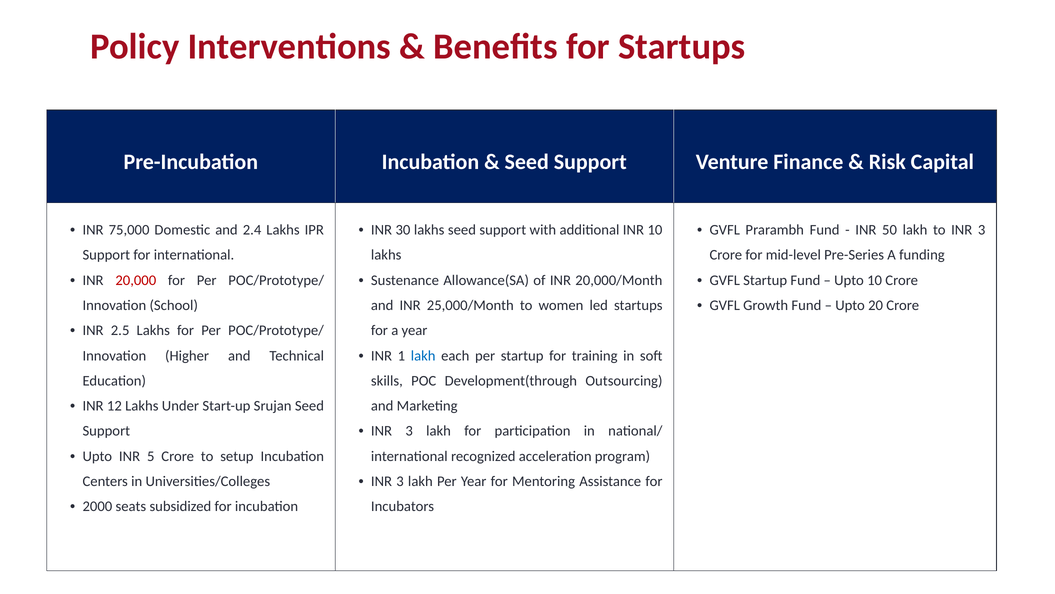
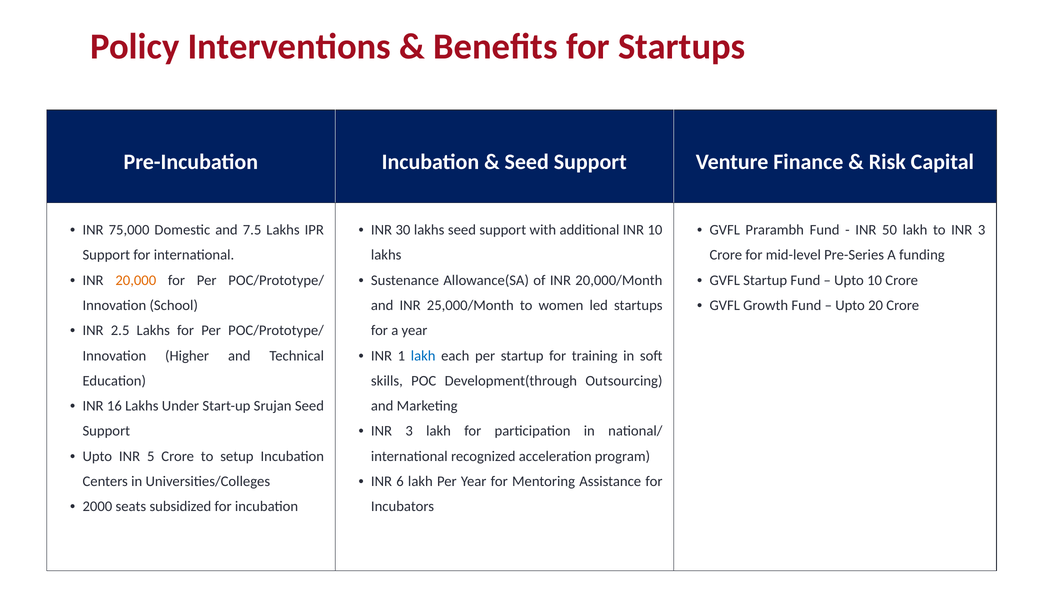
2.4: 2.4 -> 7.5
20,000 colour: red -> orange
12: 12 -> 16
3 at (400, 481): 3 -> 6
